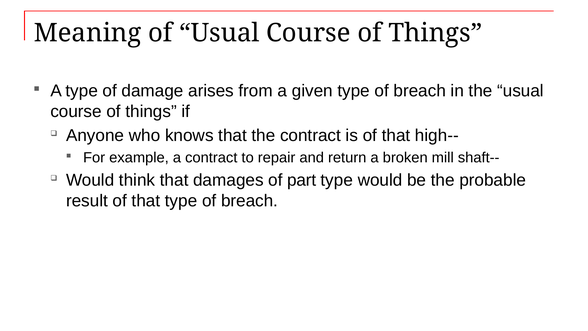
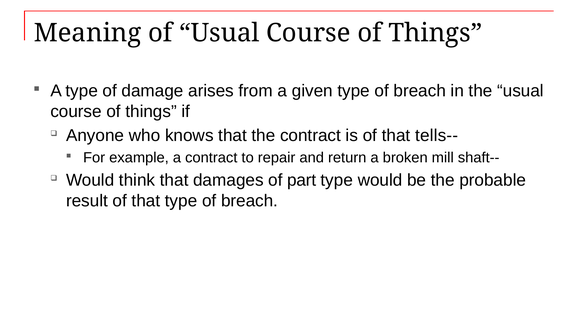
high--: high-- -> tells--
